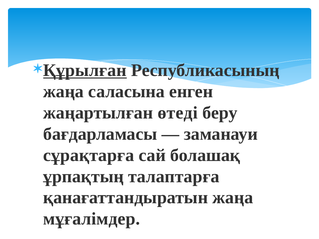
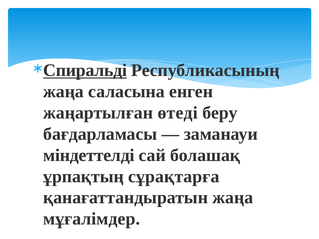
Құрылған: Құрылған -> Спиральді
сұрақтарға: сұрақтарға -> міндеттелді
талаптарға: талаптарға -> сұрақтарға
